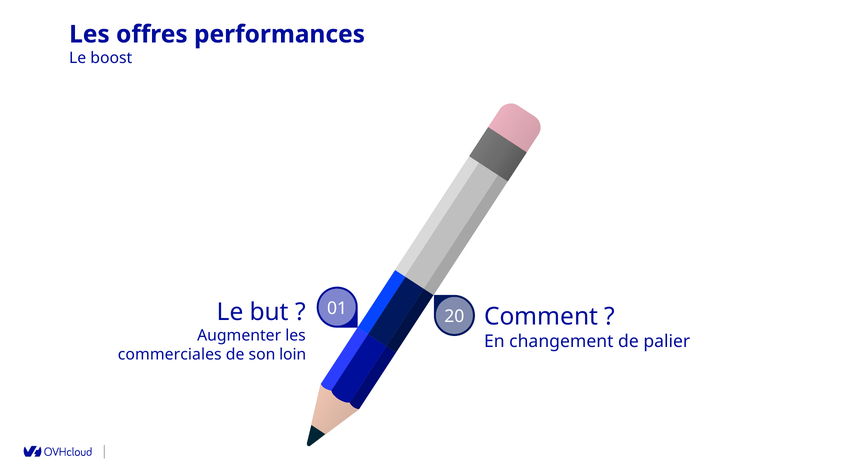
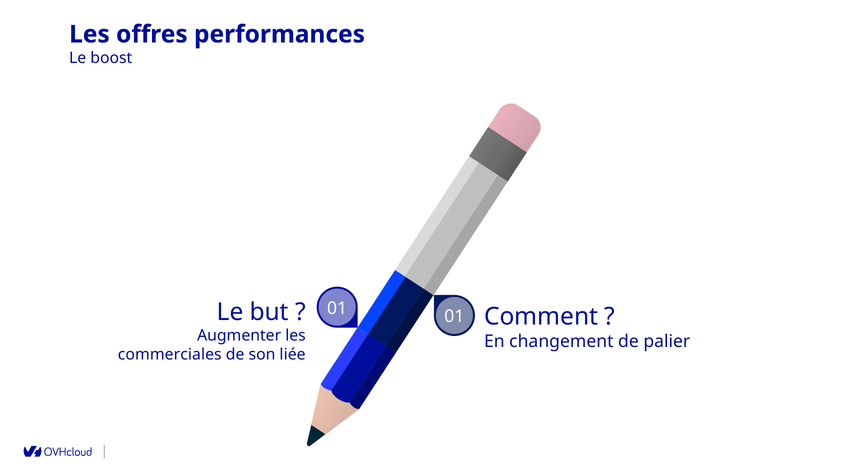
01 20: 20 -> 01
loin: loin -> liée
